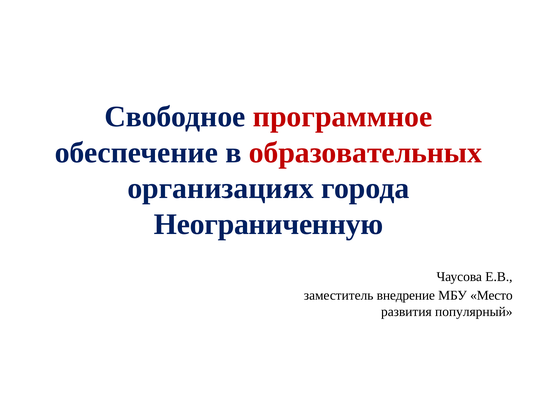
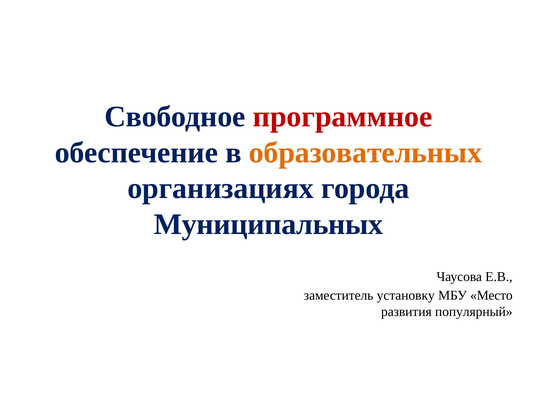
образовательных colour: red -> orange
Неограниченную: Неограниченную -> Муниципальных
внедрение: внедрение -> установку
